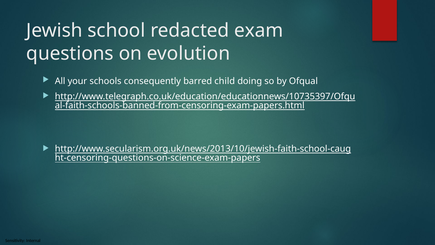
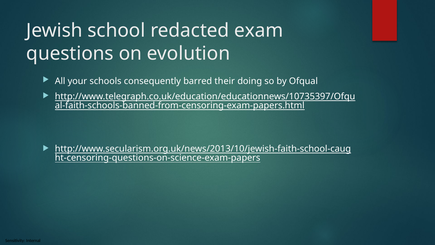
child: child -> their
